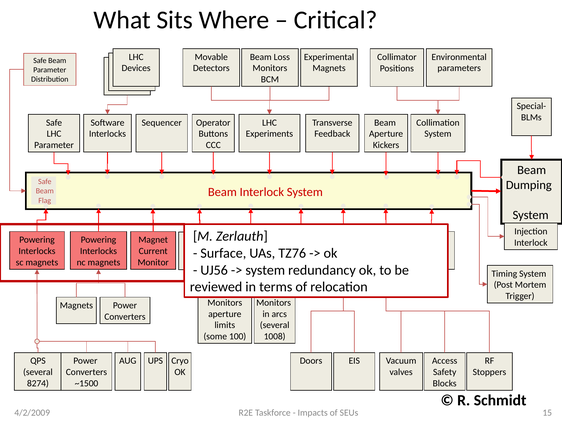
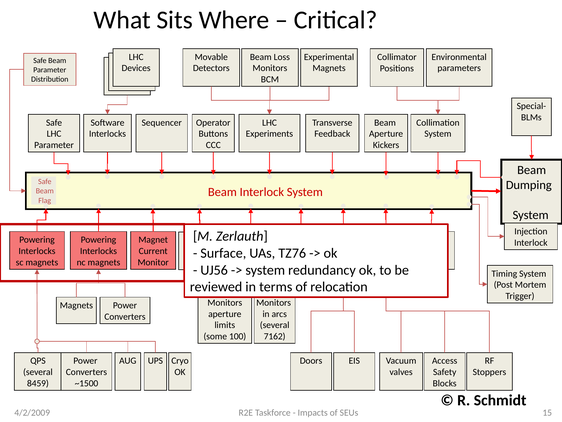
1008: 1008 -> 7162
8274: 8274 -> 8459
